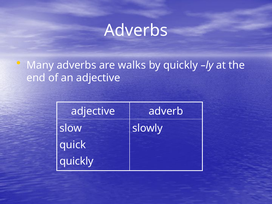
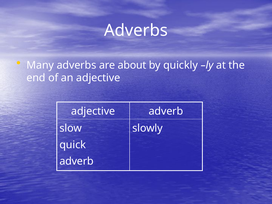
walks: walks -> about
quickly at (77, 161): quickly -> adverb
